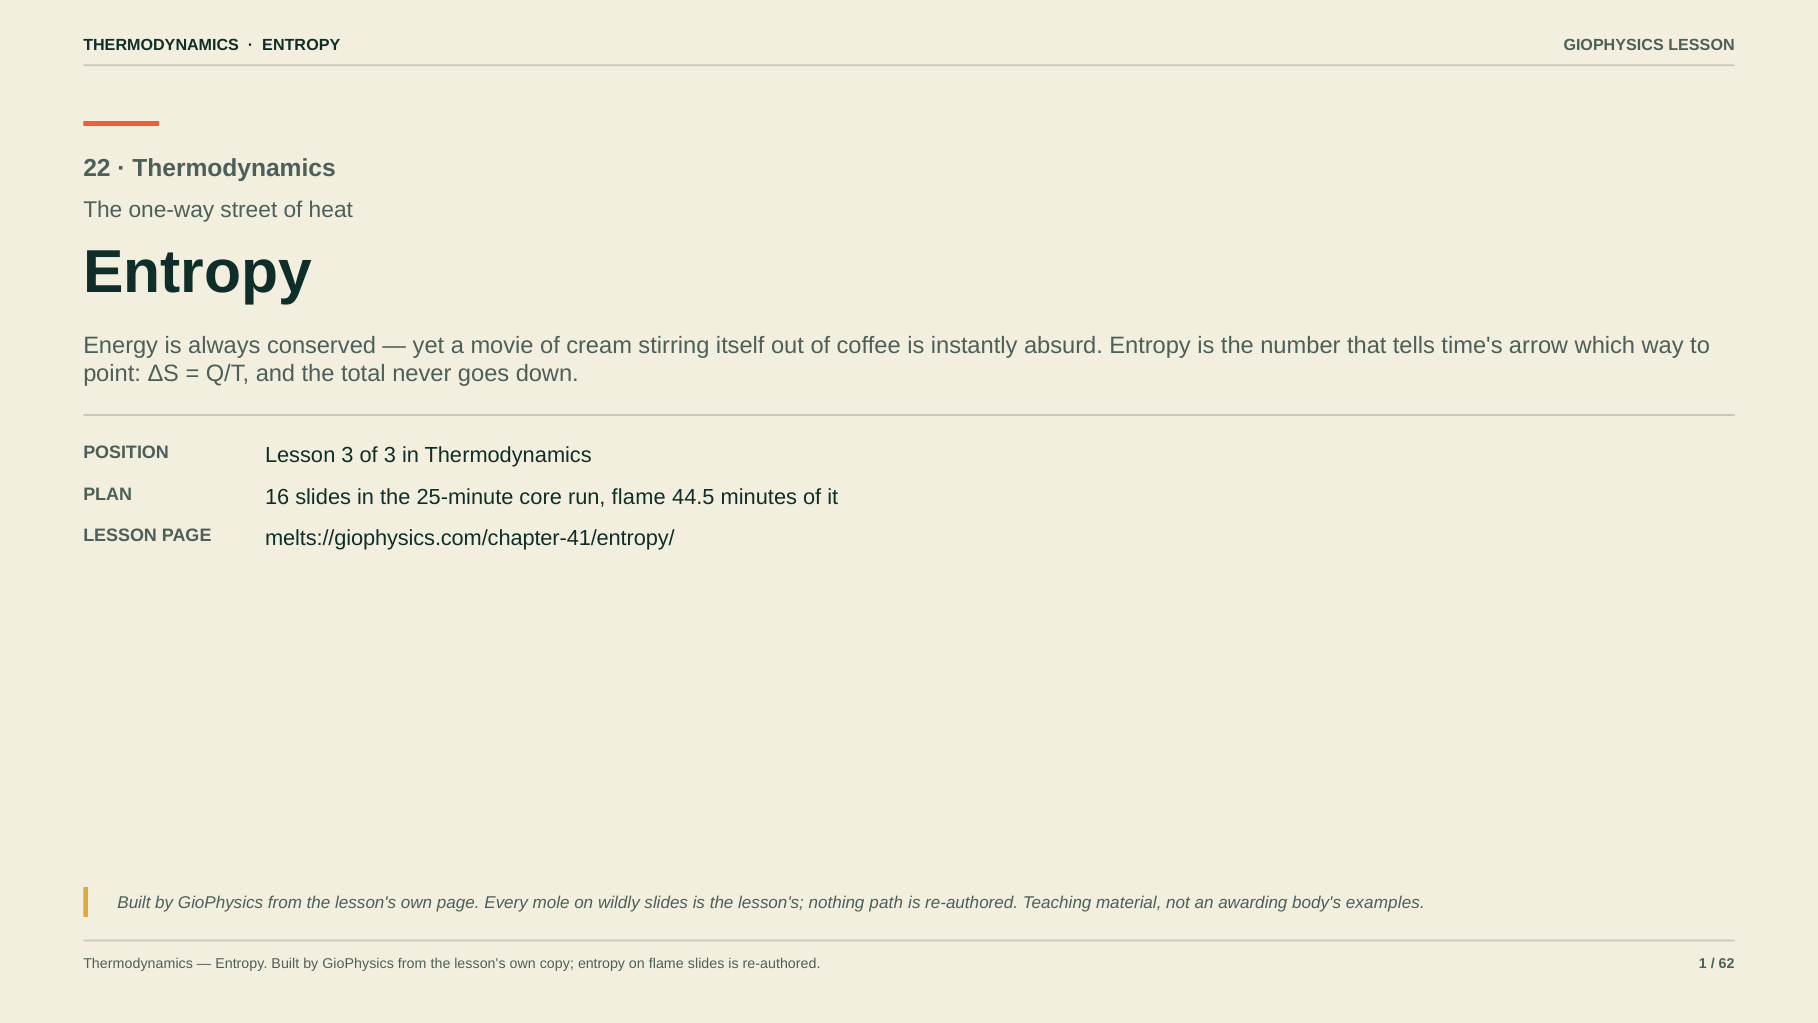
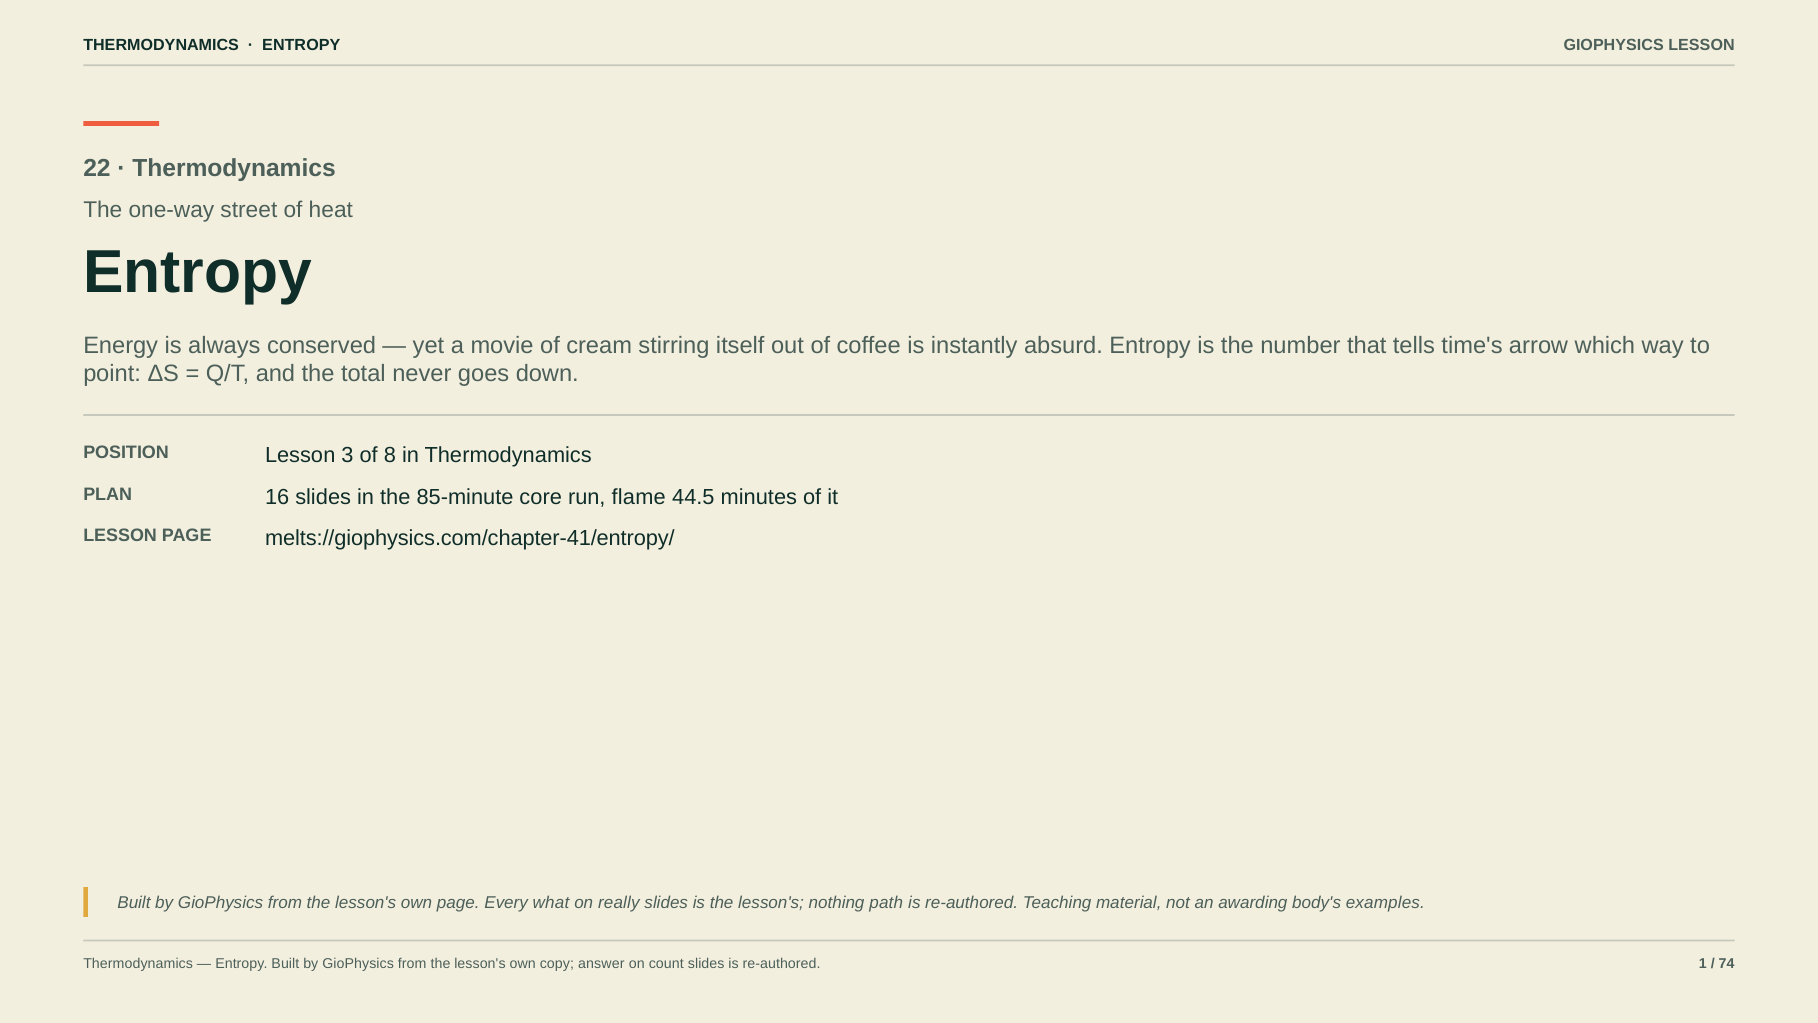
of 3: 3 -> 8
25-minute: 25-minute -> 85-minute
mole: mole -> what
wildly: wildly -> really
copy entropy: entropy -> answer
on flame: flame -> count
62: 62 -> 74
